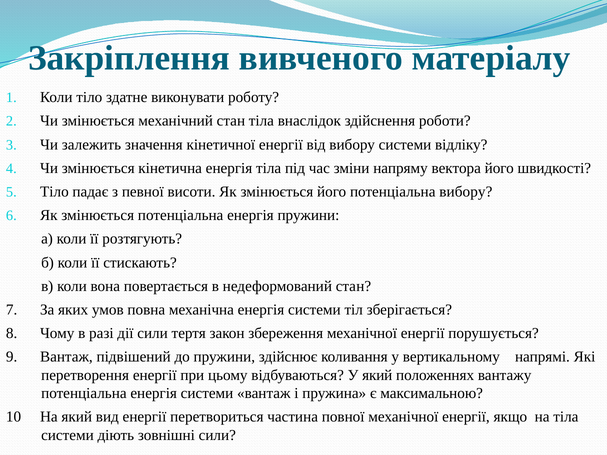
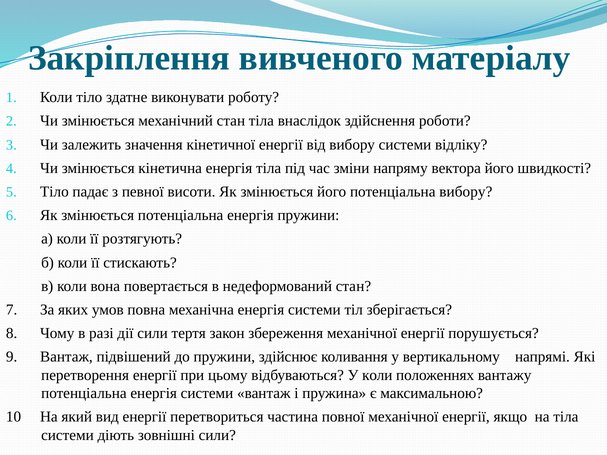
У який: який -> коли
